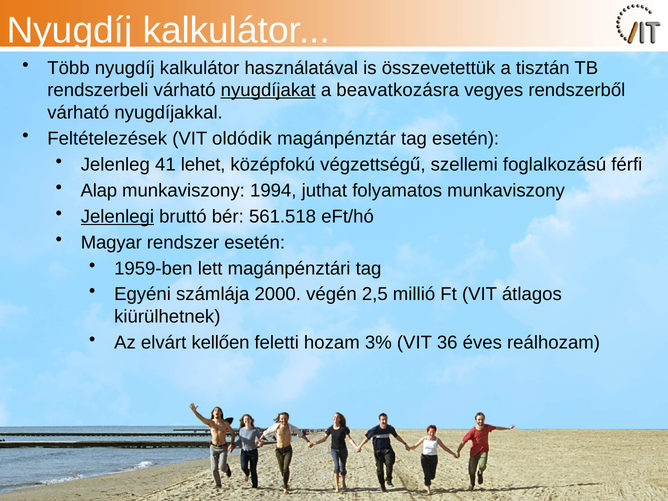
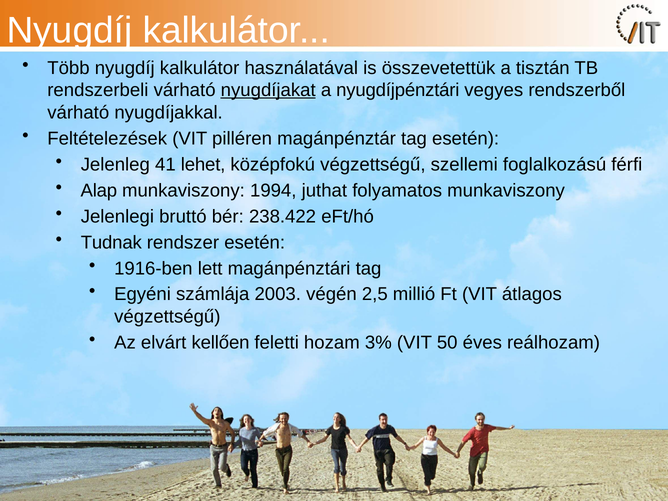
beavatkozásra: beavatkozásra -> nyugdíjpénztári
oldódik: oldódik -> pilléren
Jelenlegi underline: present -> none
561.518: 561.518 -> 238.422
Magyar: Magyar -> Tudnak
1959-ben: 1959-ben -> 1916-ben
2000: 2000 -> 2003
kiürülhetnek at (167, 317): kiürülhetnek -> végzettségű
36: 36 -> 50
